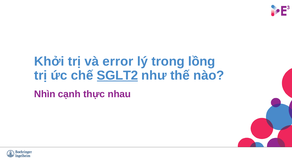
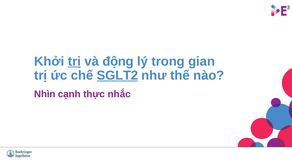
trị at (74, 61) underline: none -> present
error: error -> động
lồng: lồng -> gian
nhau: nhau -> nhắc
